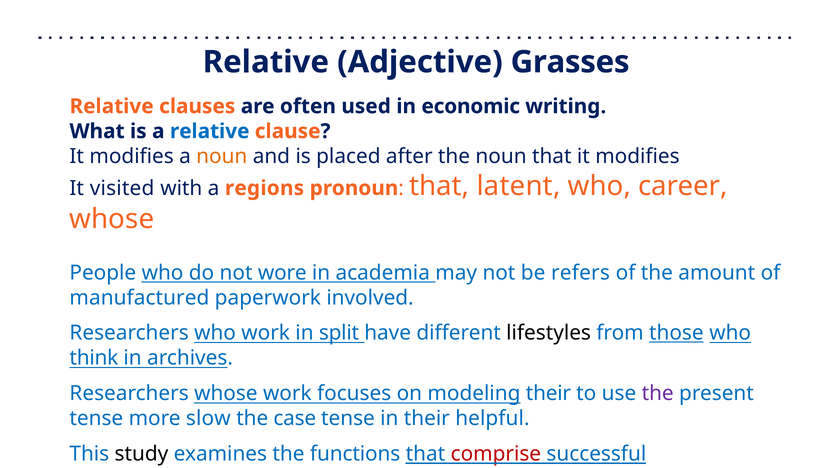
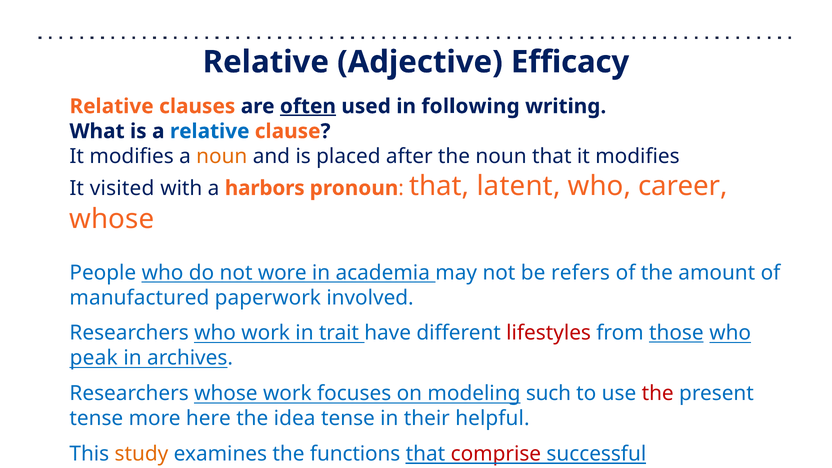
Grasses: Grasses -> Efficacy
often underline: none -> present
economic: economic -> following
regions: regions -> harbors
split: split -> trait
lifestyles colour: black -> red
think: think -> peak
modeling their: their -> such
the at (658, 393) colour: purple -> red
slow: slow -> here
case: case -> idea
study colour: black -> orange
